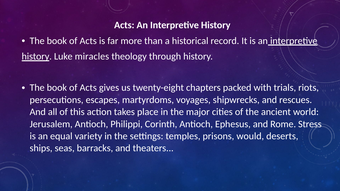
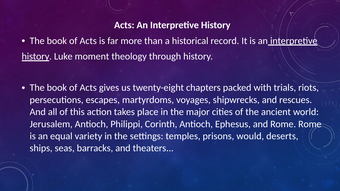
miracles: miracles -> moment
Rome Stress: Stress -> Rome
